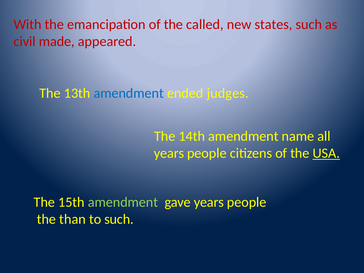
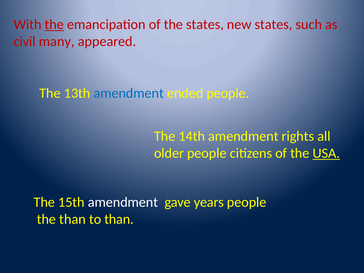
the at (54, 25) underline: none -> present
the called: called -> states
made: made -> many
ended judges: judges -> people
name: name -> rights
years at (169, 153): years -> older
amendment at (123, 202) colour: light green -> white
to such: such -> than
